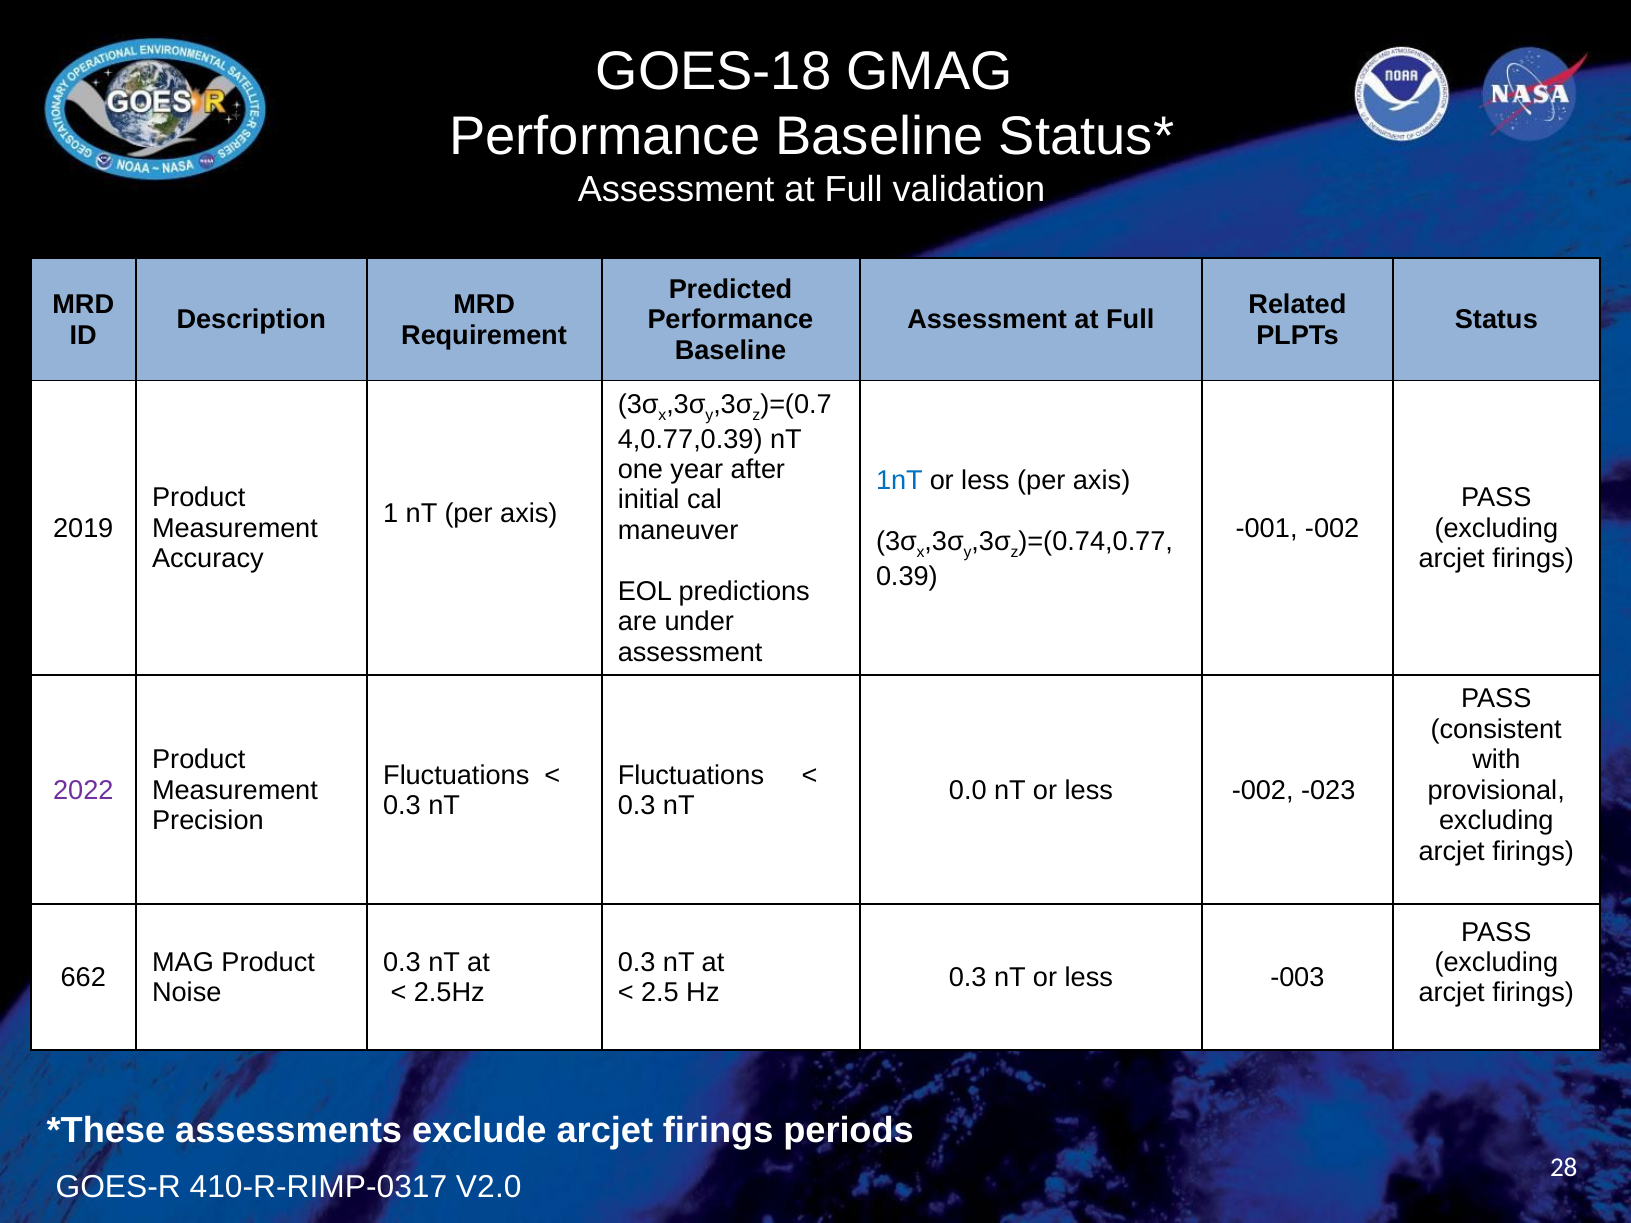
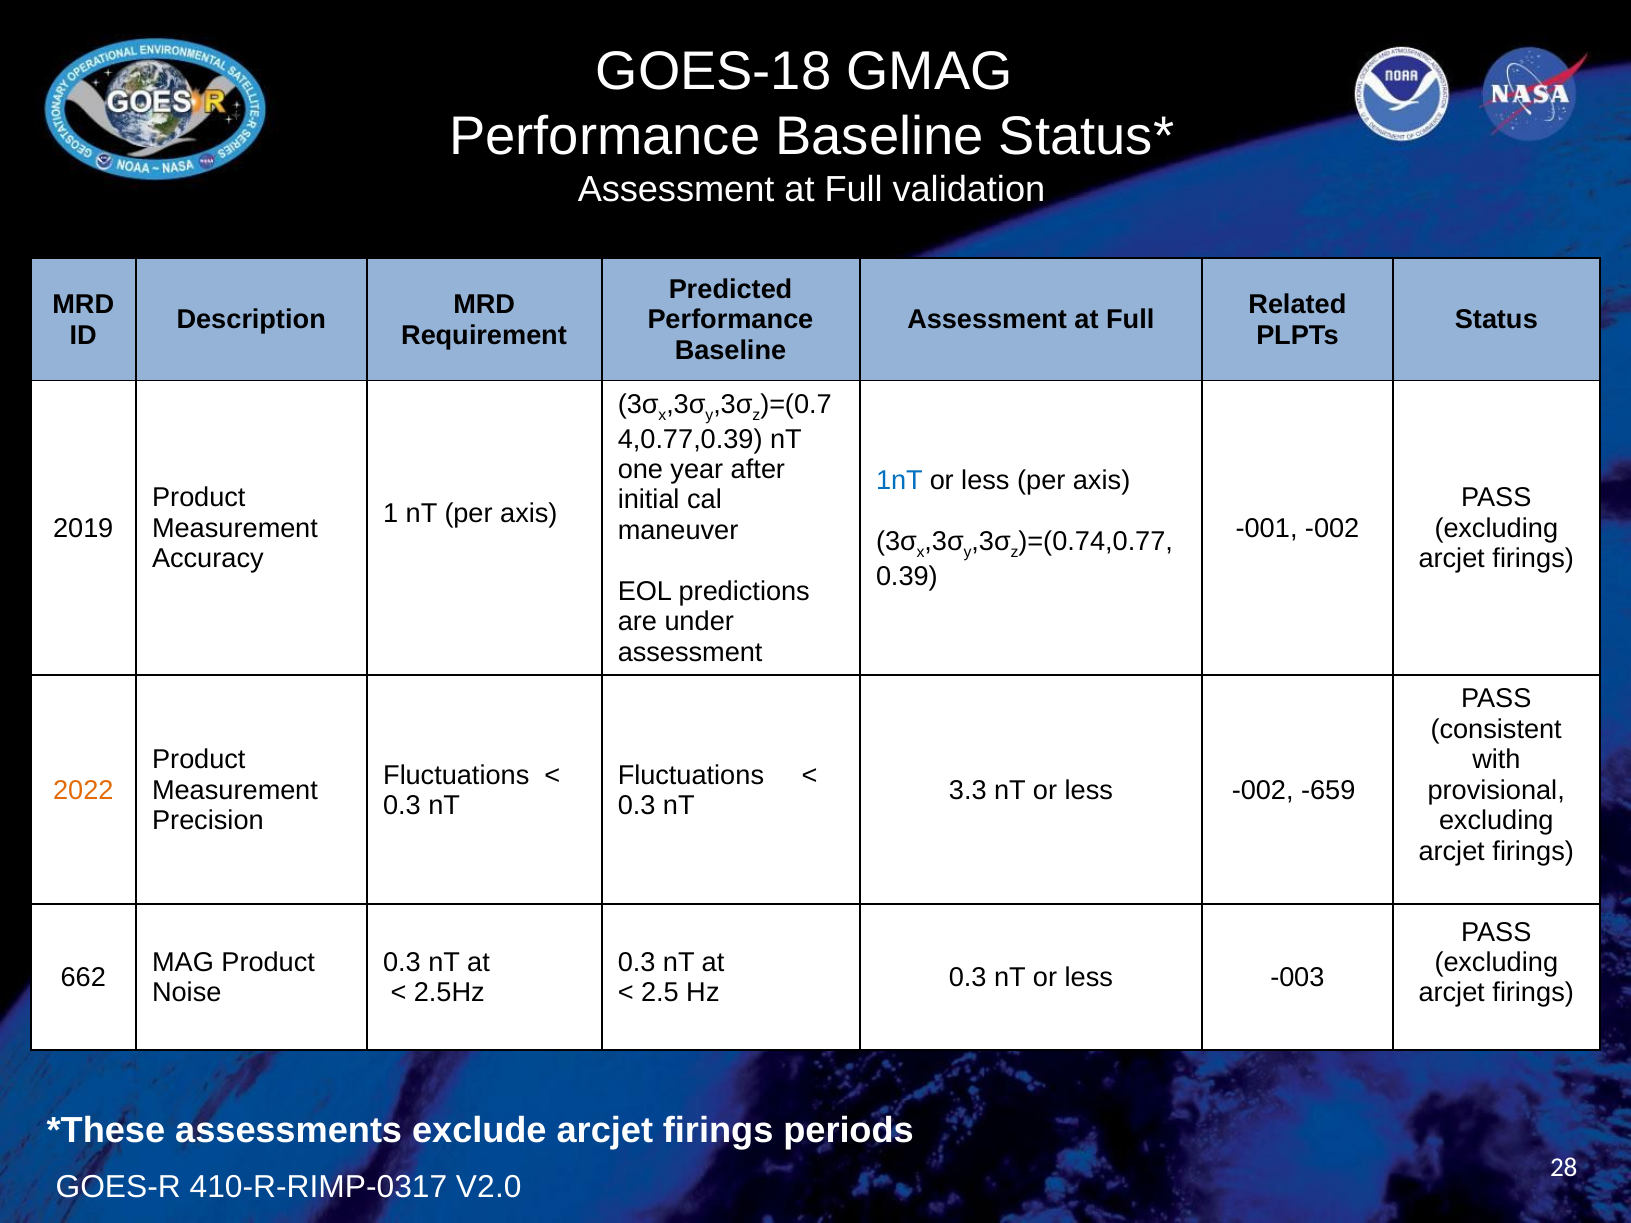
2022 colour: purple -> orange
0.0: 0.0 -> 3.3
-023: -023 -> -659
